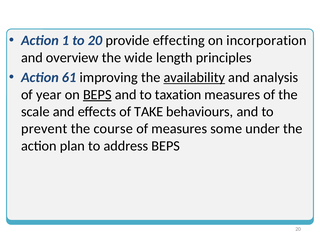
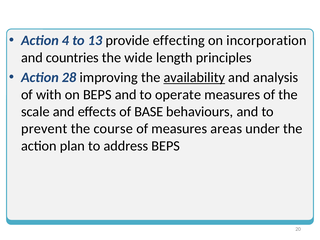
1: 1 -> 4
to 20: 20 -> 13
overview: overview -> countries
61: 61 -> 28
year: year -> with
BEPS at (97, 95) underline: present -> none
taxation: taxation -> operate
TAKE: TAKE -> BASE
some: some -> areas
